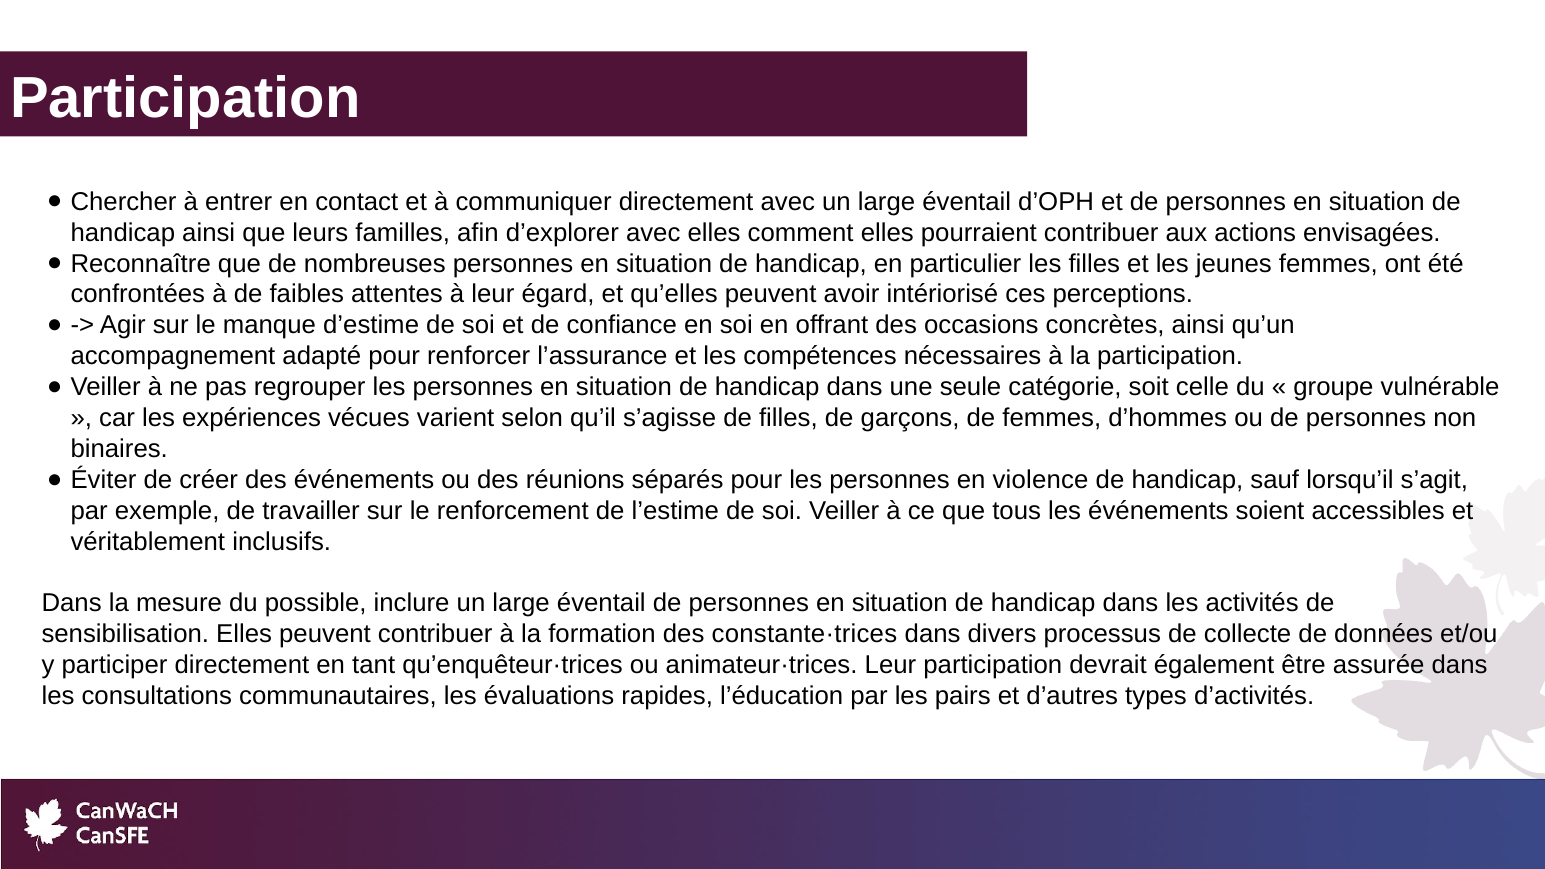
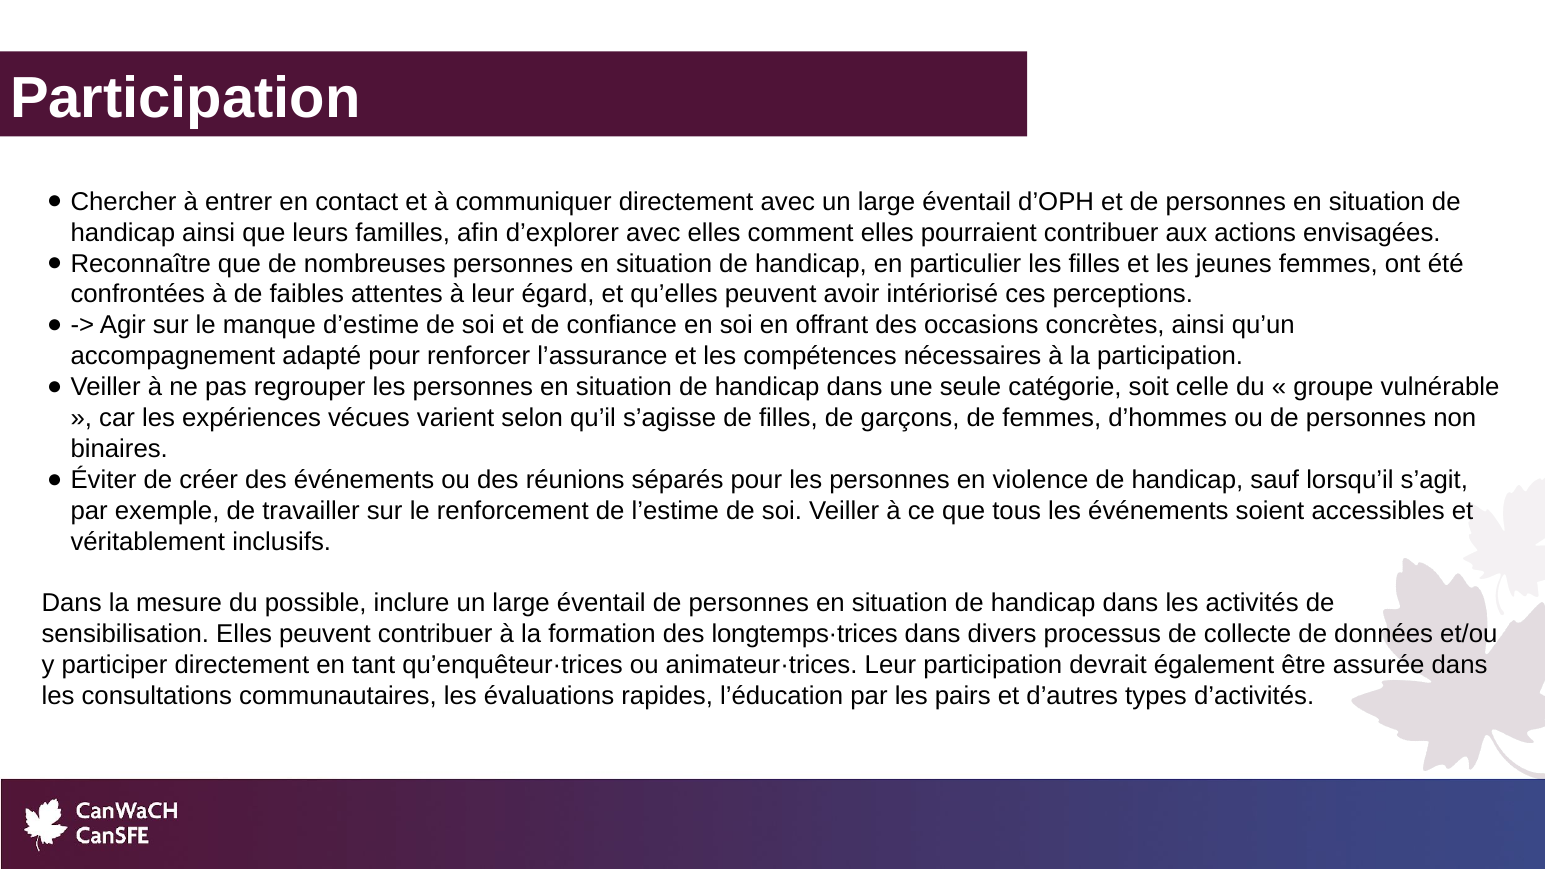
constante·trices: constante·trices -> longtemps·trices
